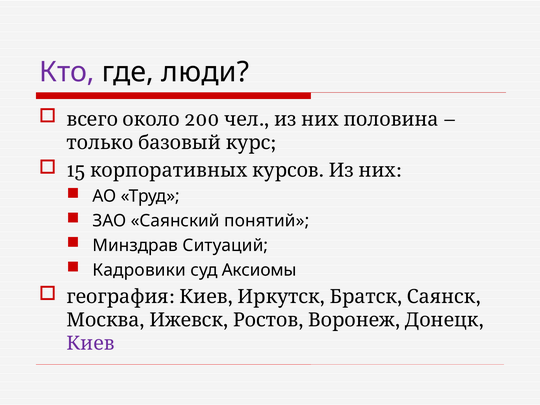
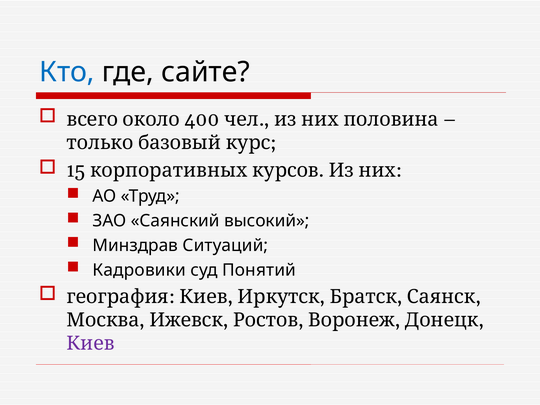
Кто colour: purple -> blue
люди: люди -> сайте
200: 200 -> 400
понятий: понятий -> высокий
Аксиомы: Аксиомы -> Понятий
